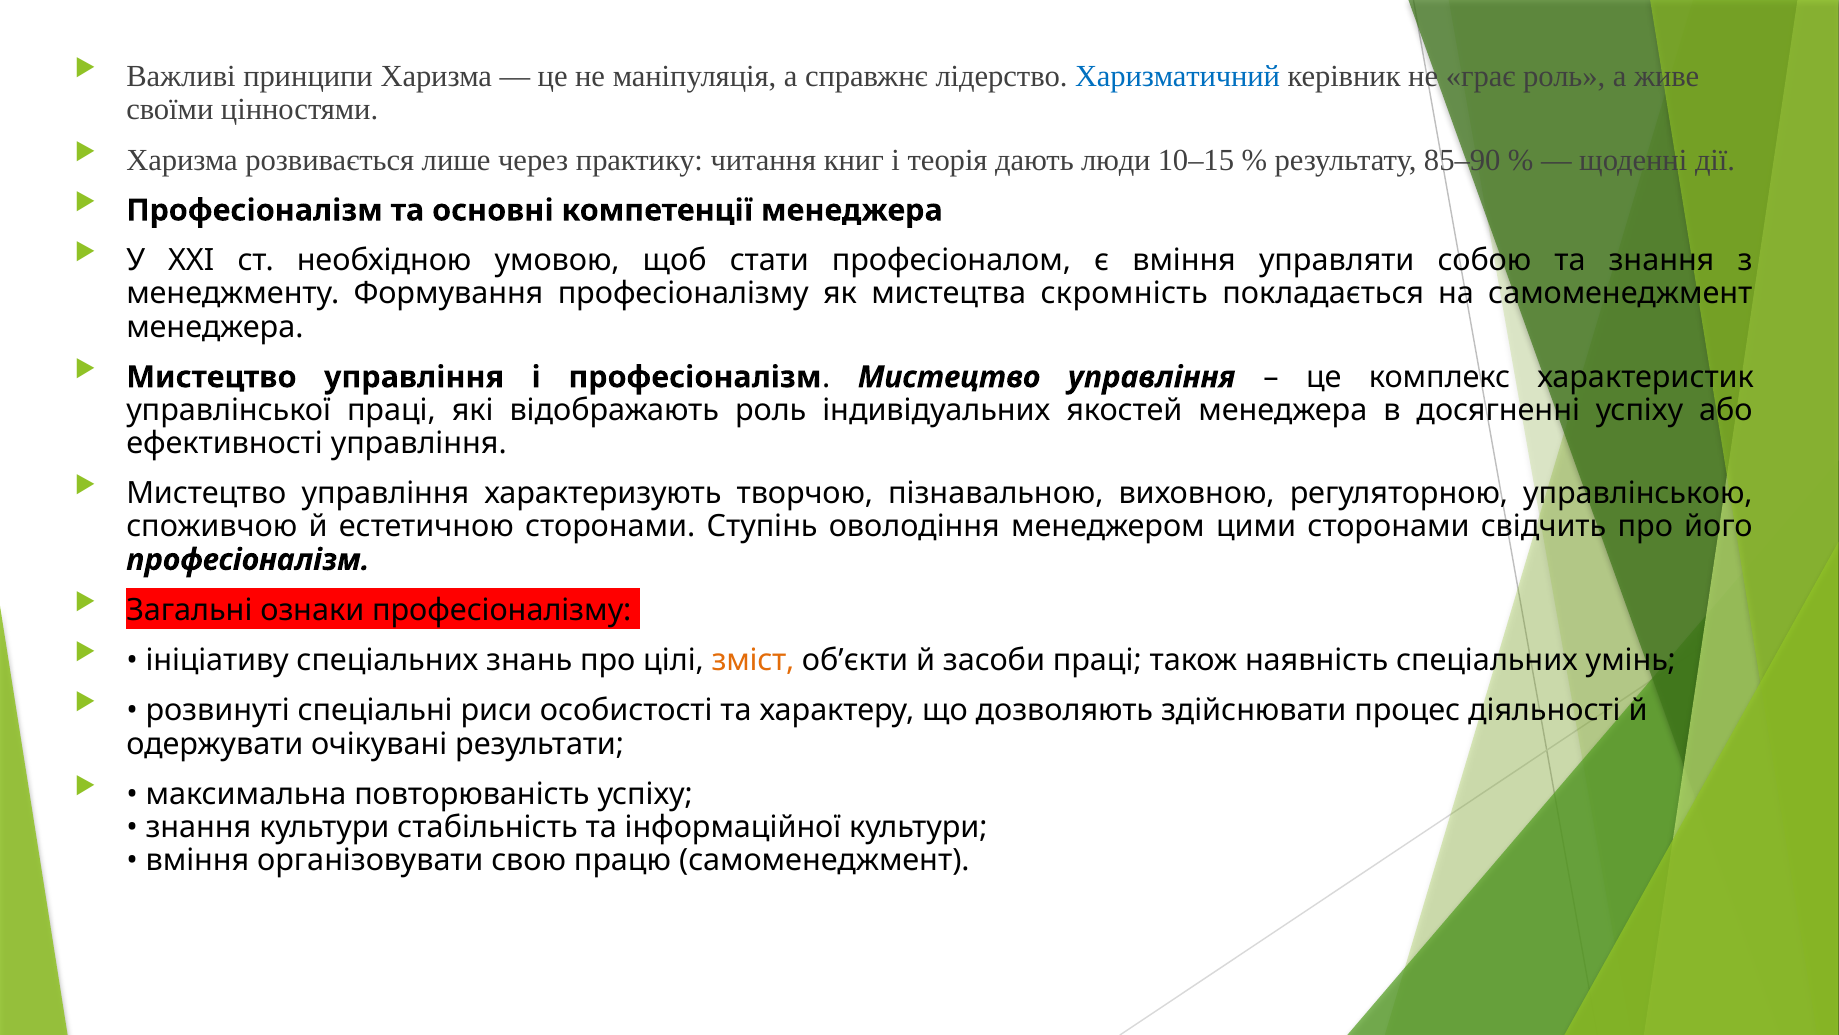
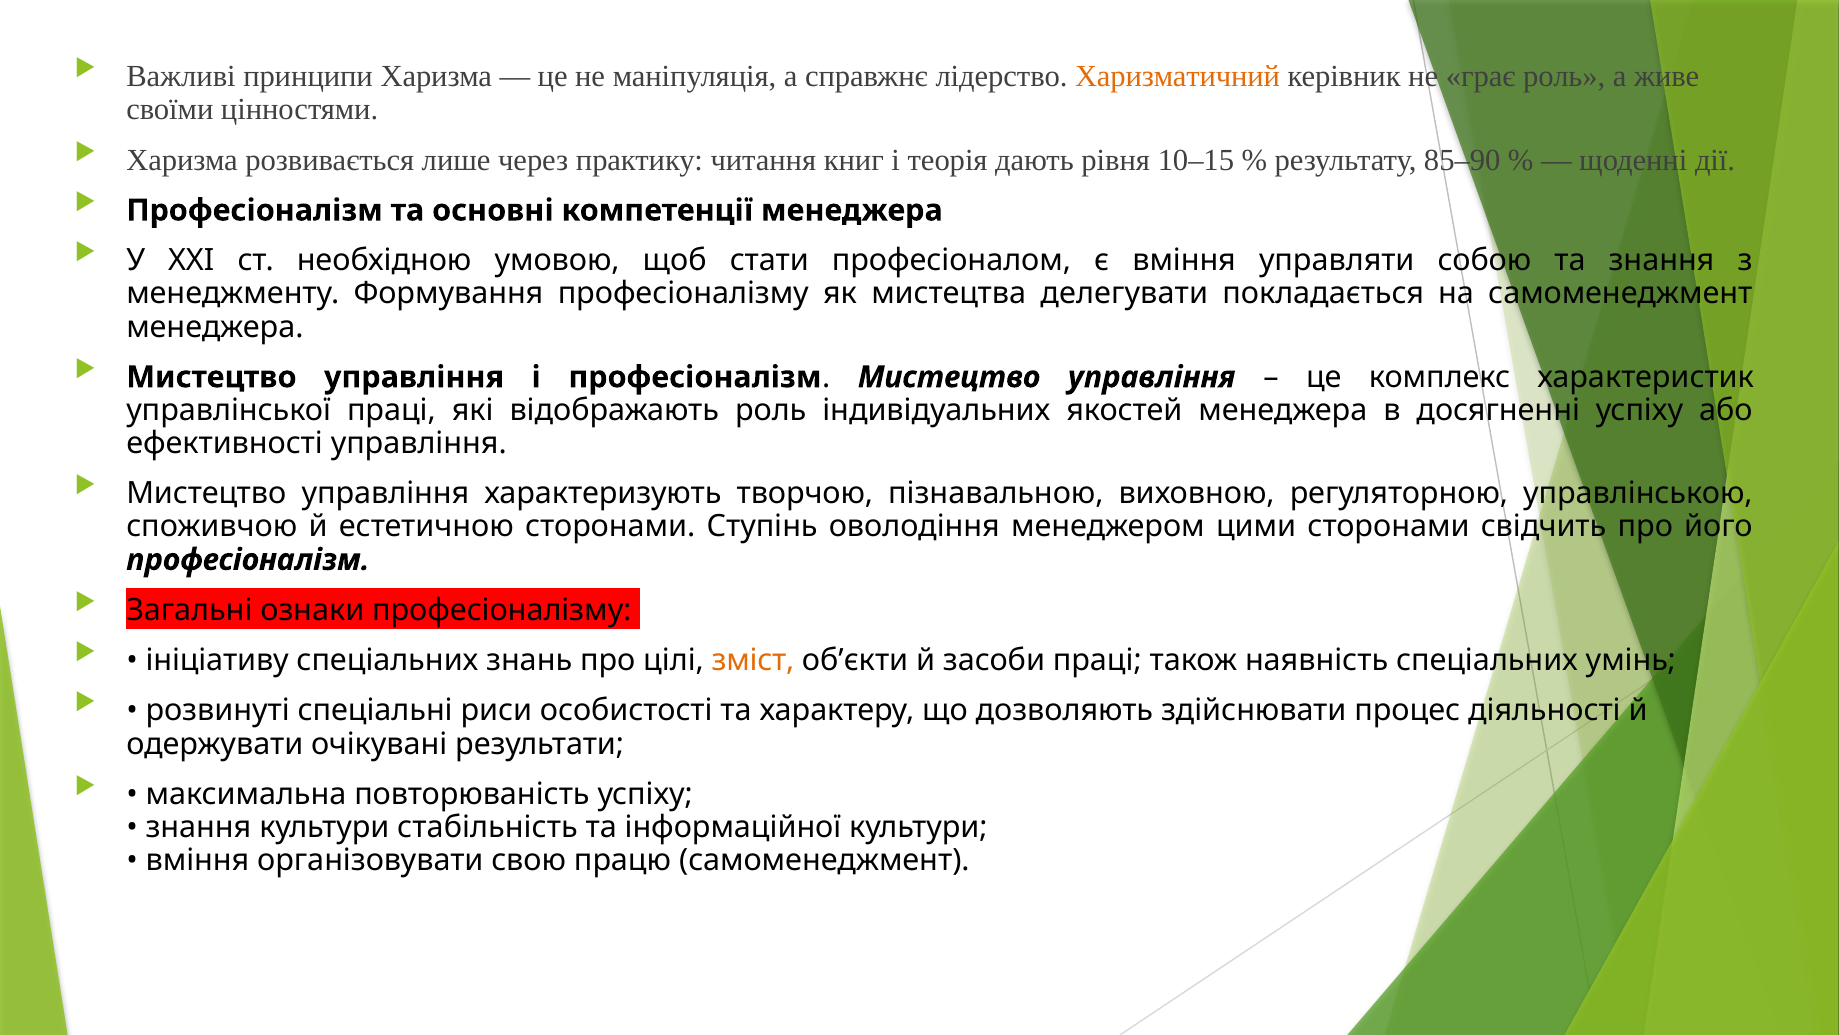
Харизматичний colour: blue -> orange
люди: люди -> рівня
скромність: скромність -> делегувати
